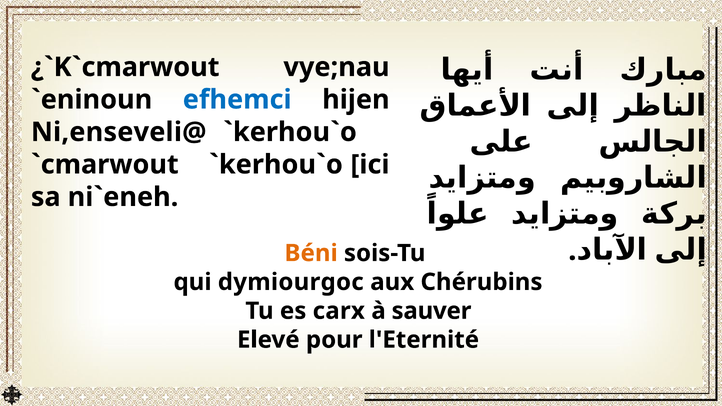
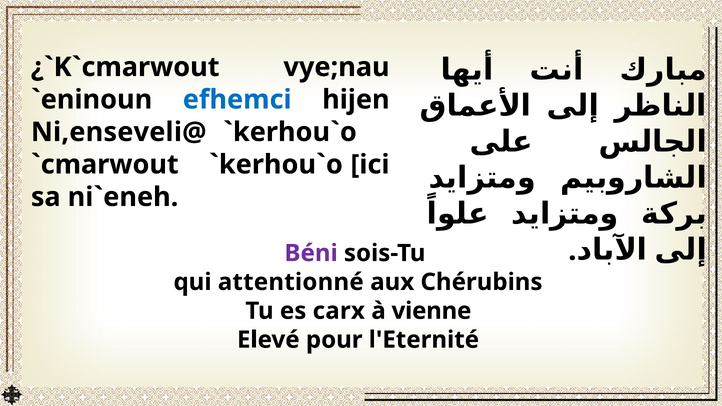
Béni colour: orange -> purple
dymiourgoc: dymiourgoc -> attentionné
sauver: sauver -> vienne
